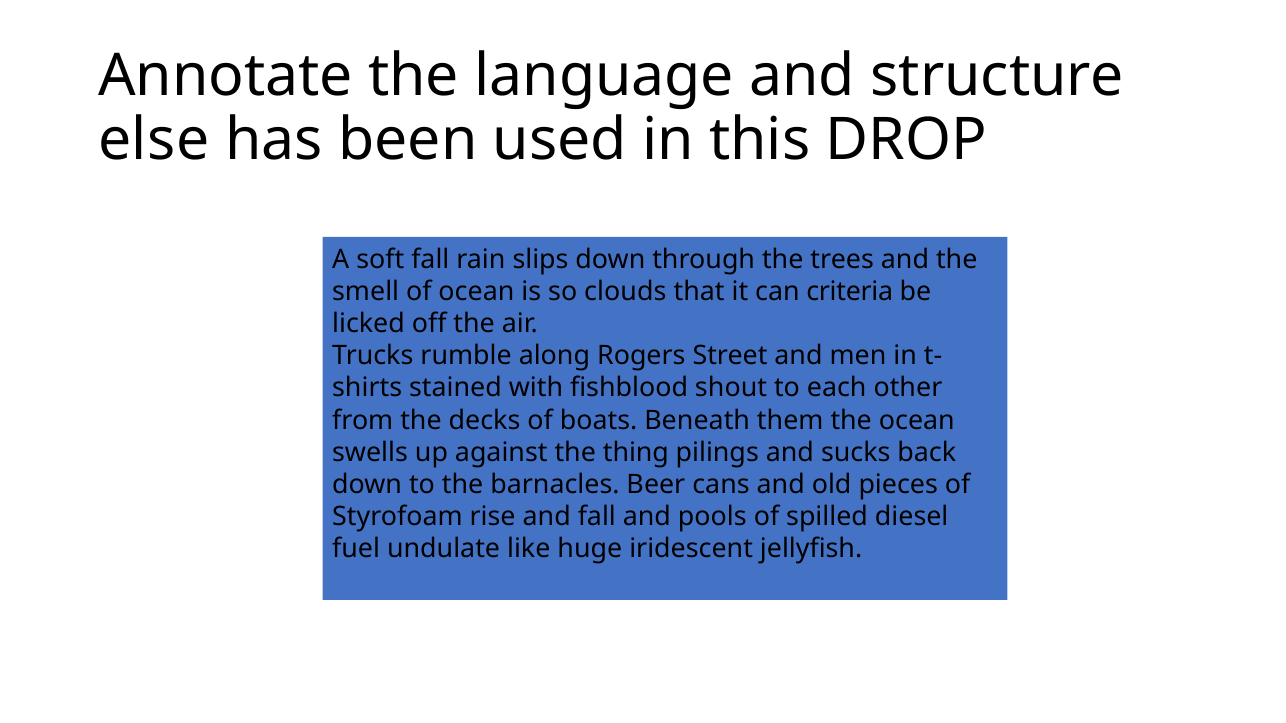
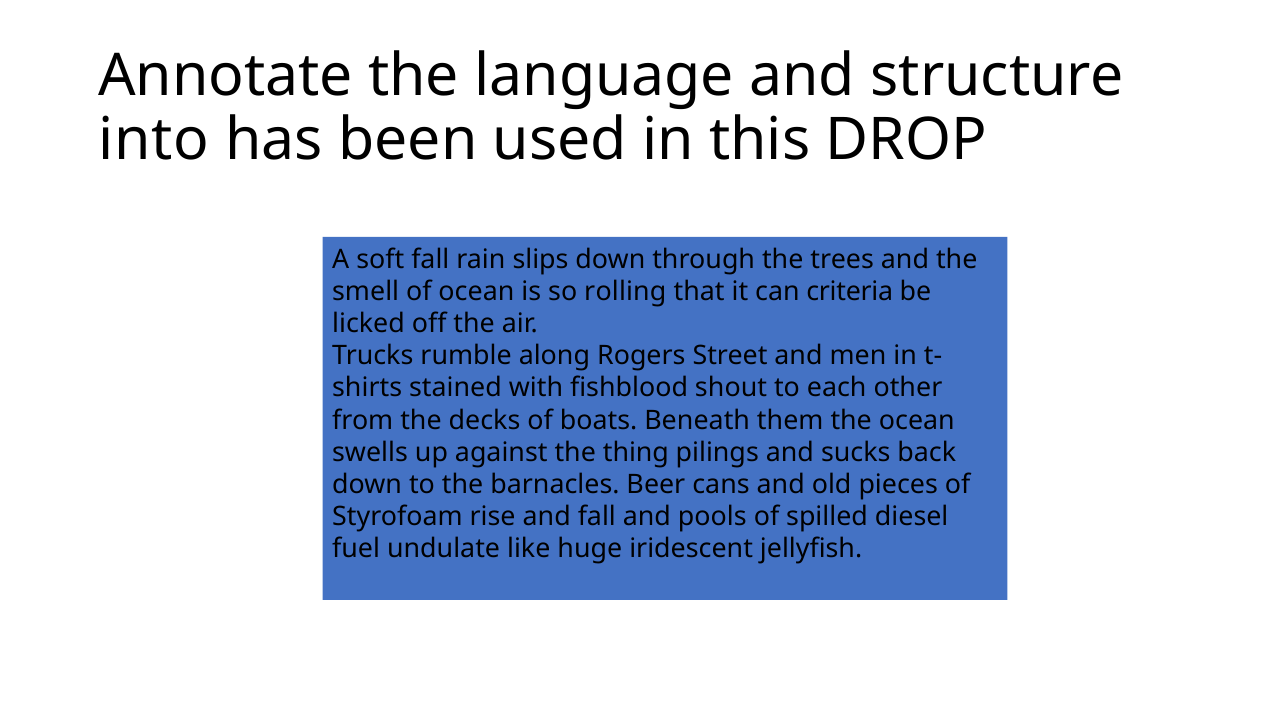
else: else -> into
clouds: clouds -> rolling
